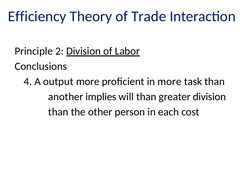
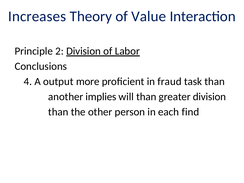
Efficiency: Efficiency -> Increases
Trade: Trade -> Value
in more: more -> fraud
cost: cost -> find
